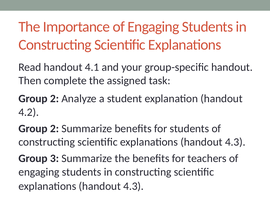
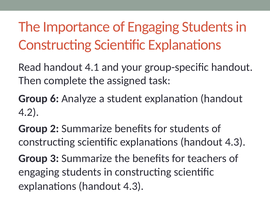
2 at (55, 99): 2 -> 6
